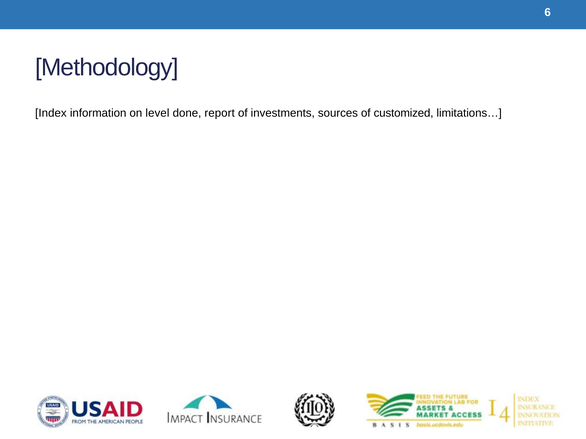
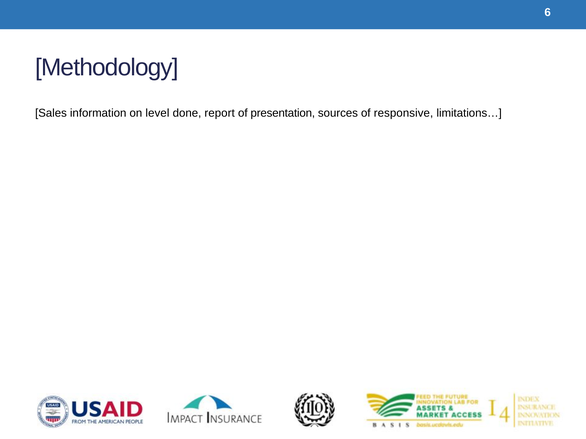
Index: Index -> Sales
investments: investments -> presentation
customized: customized -> responsive
